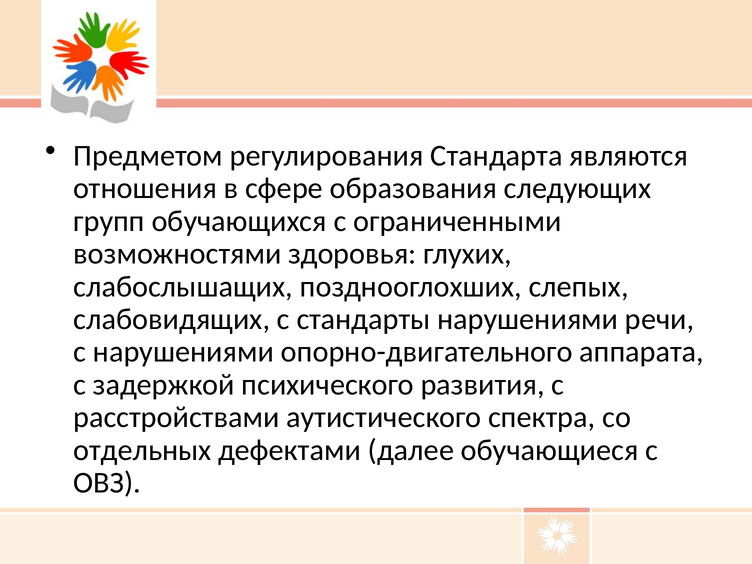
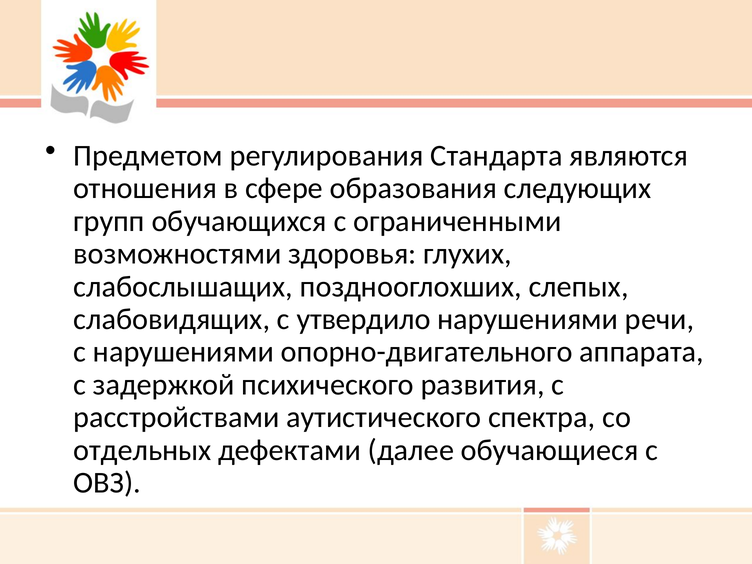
стандарты: стандарты -> утвердило
